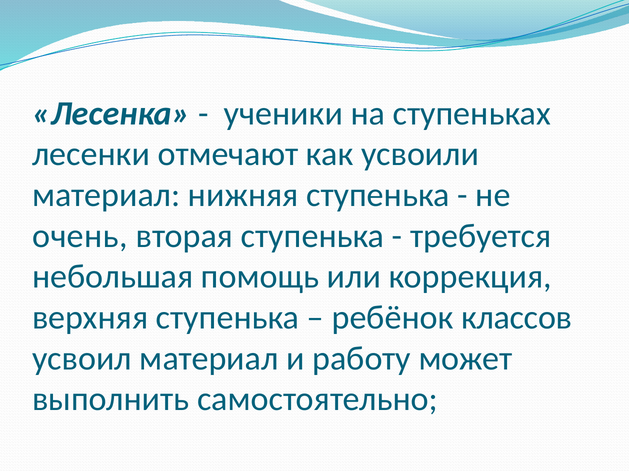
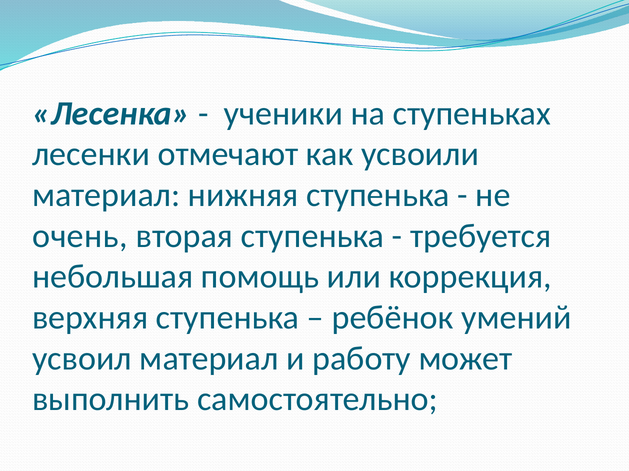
классов: классов -> умений
